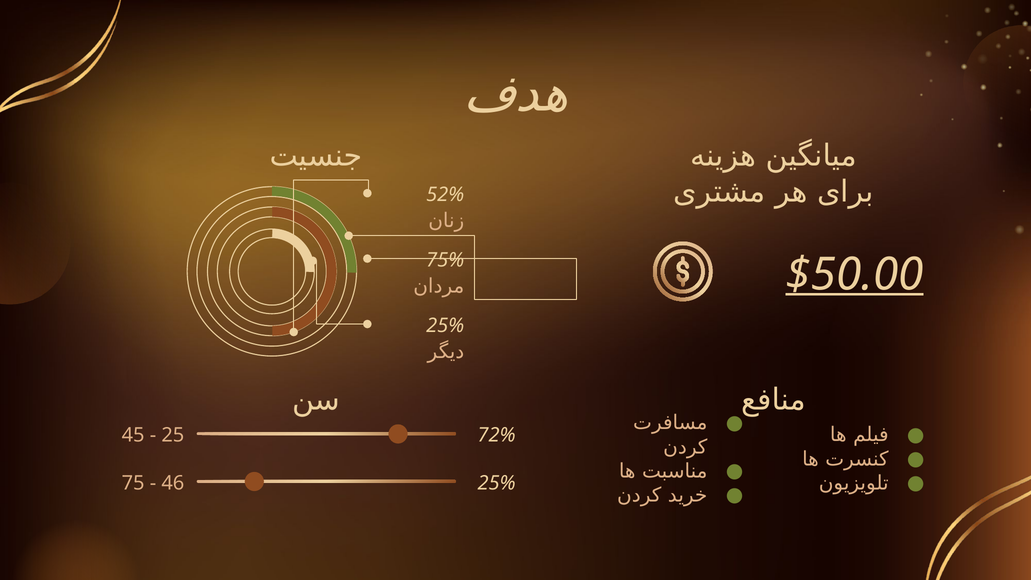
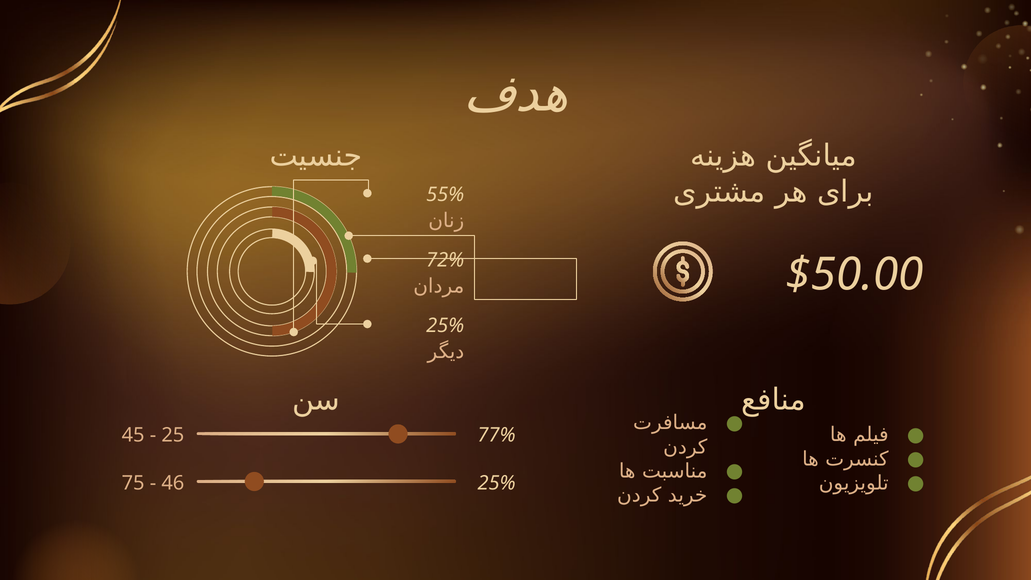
52%: 52% -> 55%
75%: 75% -> 72%
$50.00 underline: present -> none
72%: 72% -> 77%
